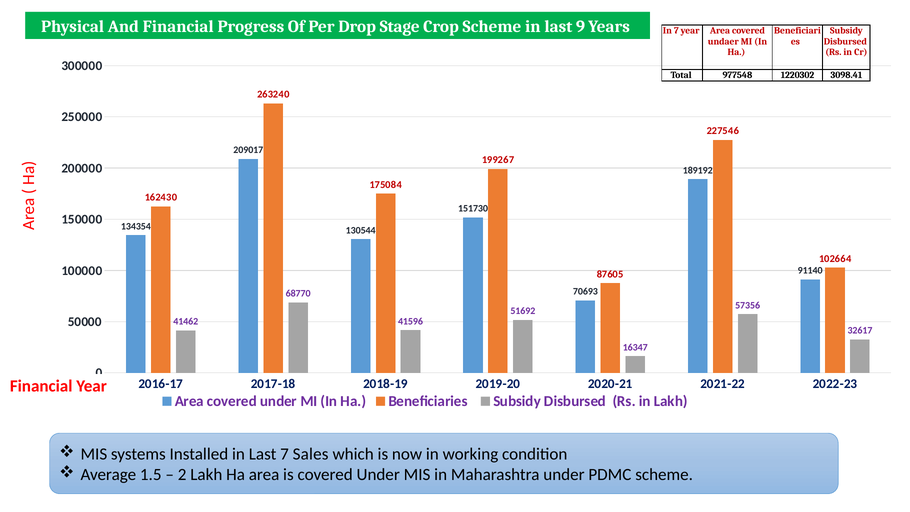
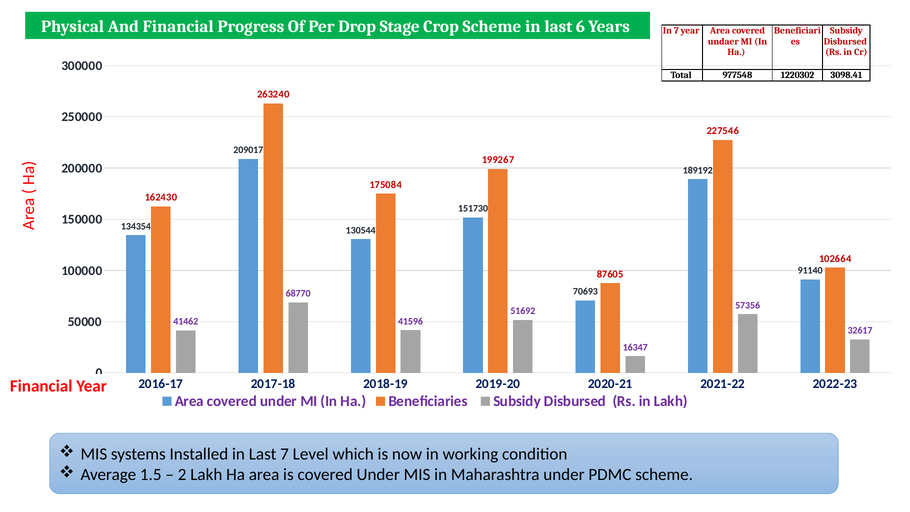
9: 9 -> 6
Sales: Sales -> Level
